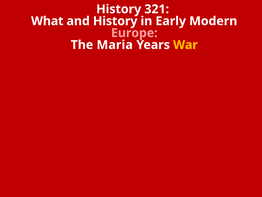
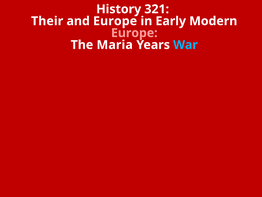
What: What -> Their
and History: History -> Europe
War colour: yellow -> light blue
